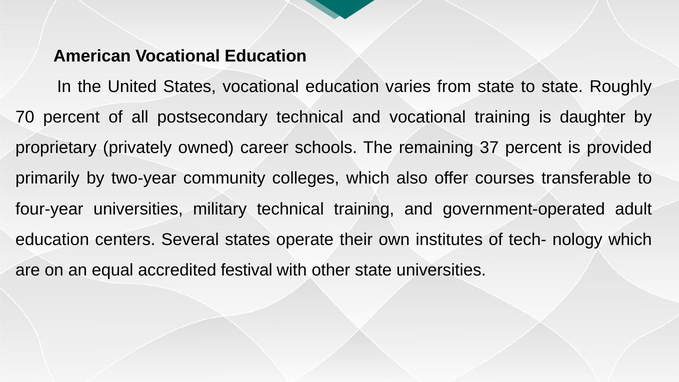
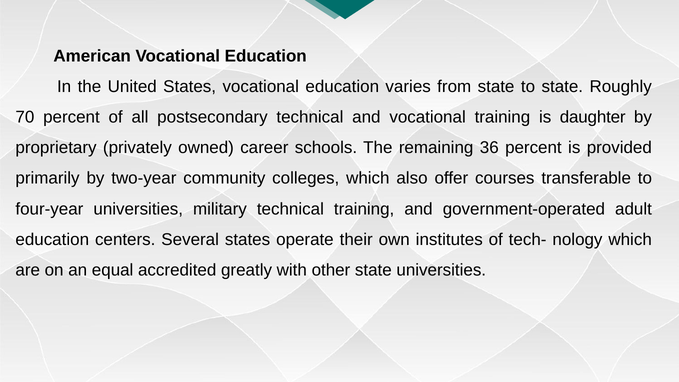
37: 37 -> 36
festival: festival -> greatly
